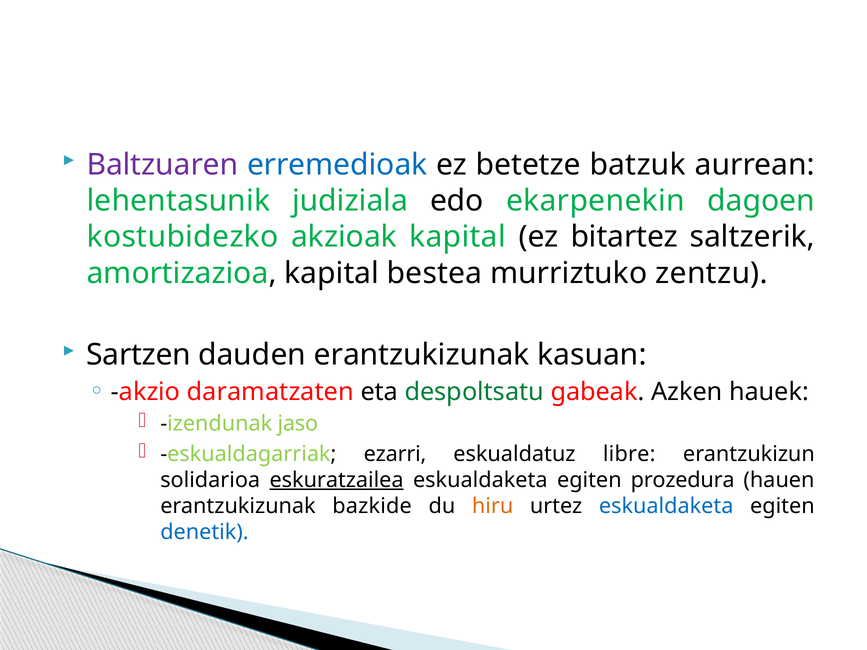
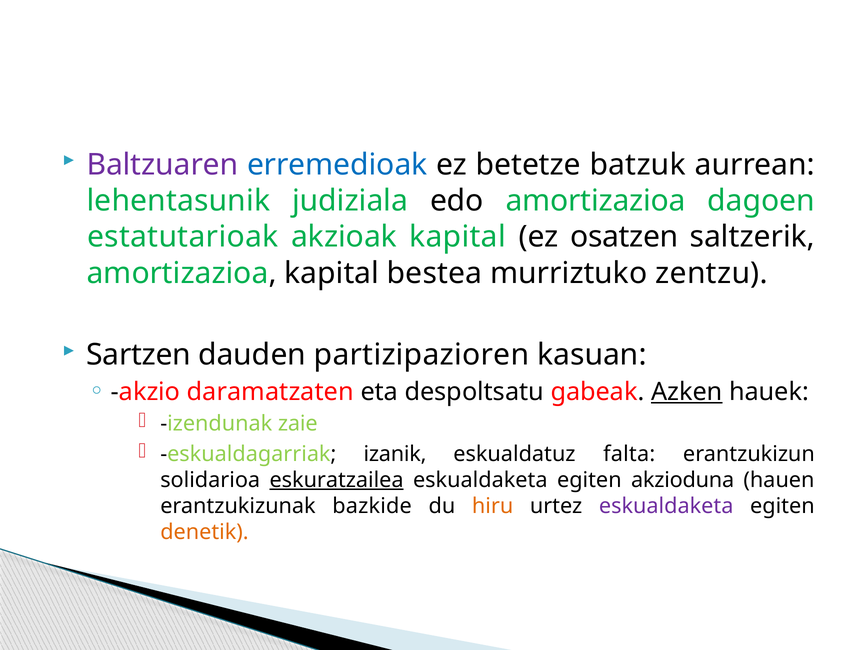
edo ekarpenekin: ekarpenekin -> amortizazioa
kostubidezko: kostubidezko -> estatutarioak
bitartez: bitartez -> osatzen
dauden erantzukizunak: erantzukizunak -> partizipazioren
despoltsatu colour: green -> black
Azken underline: none -> present
jaso: jaso -> zaie
ezarri: ezarri -> izanik
libre: libre -> falta
prozedura: prozedura -> akzioduna
eskualdaketa at (666, 506) colour: blue -> purple
denetik colour: blue -> orange
